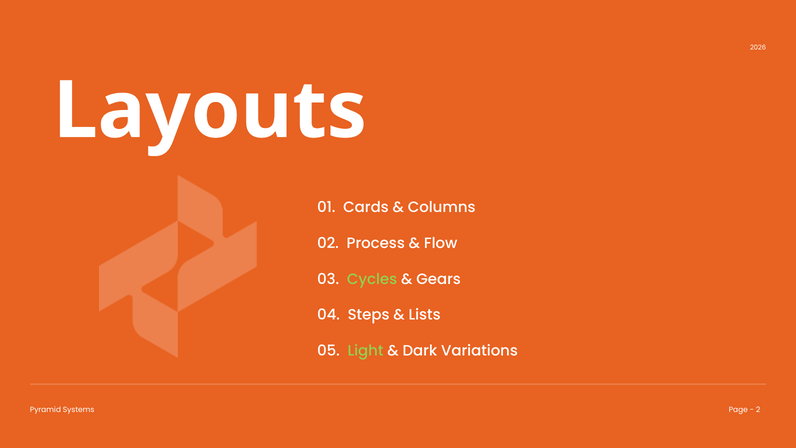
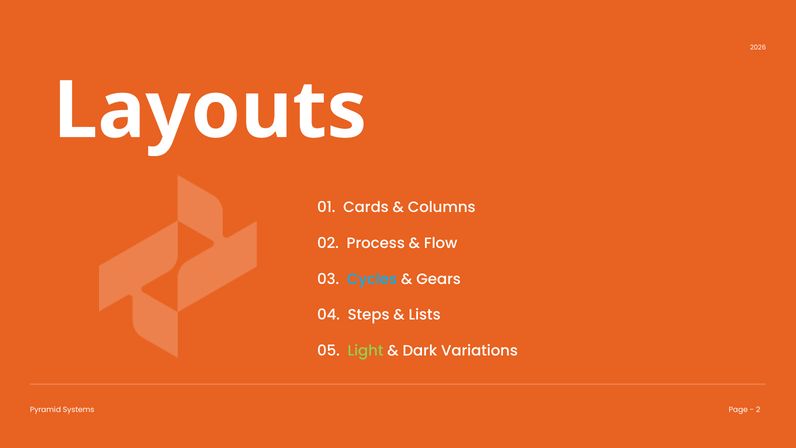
Cycles colour: light green -> light blue
